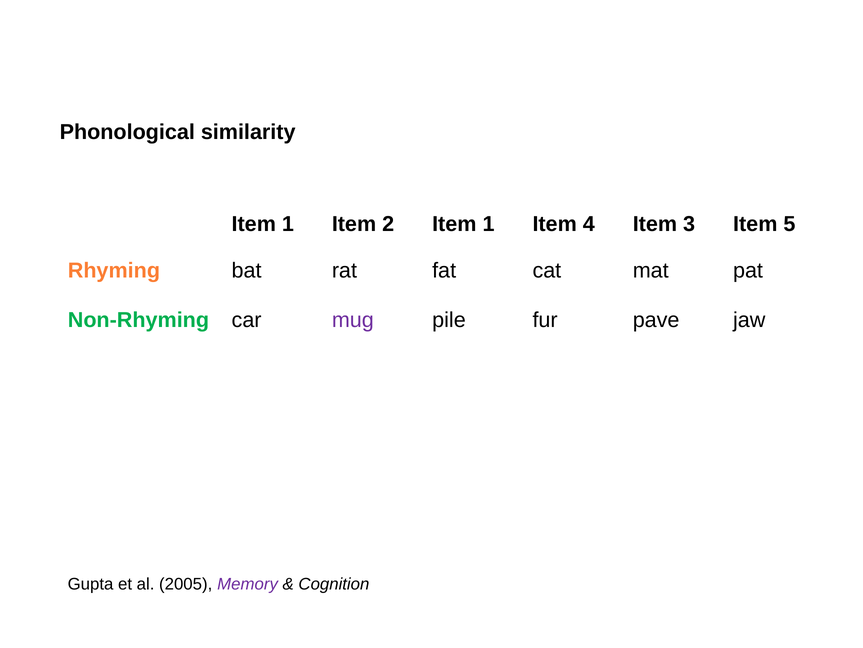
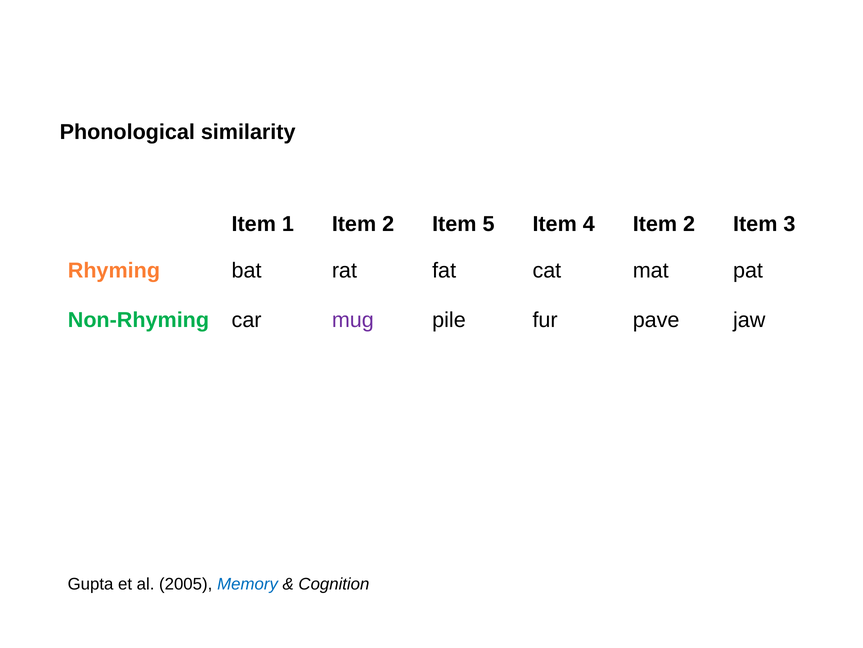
2 Item 1: 1 -> 5
4 Item 3: 3 -> 2
5: 5 -> 3
Memory colour: purple -> blue
